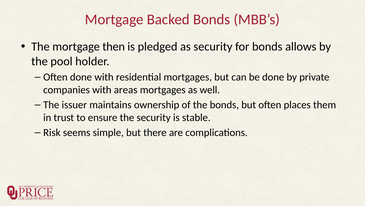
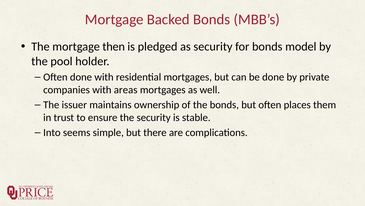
allows: allows -> model
Risk: Risk -> Into
